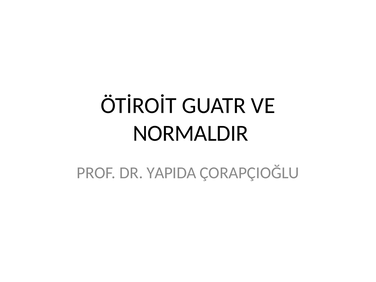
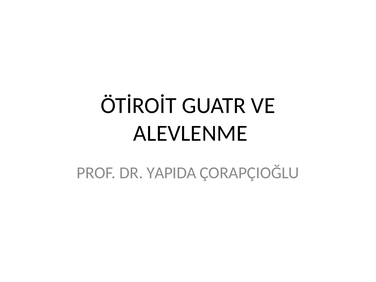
NORMALDIR: NORMALDIR -> ALEVLENME
